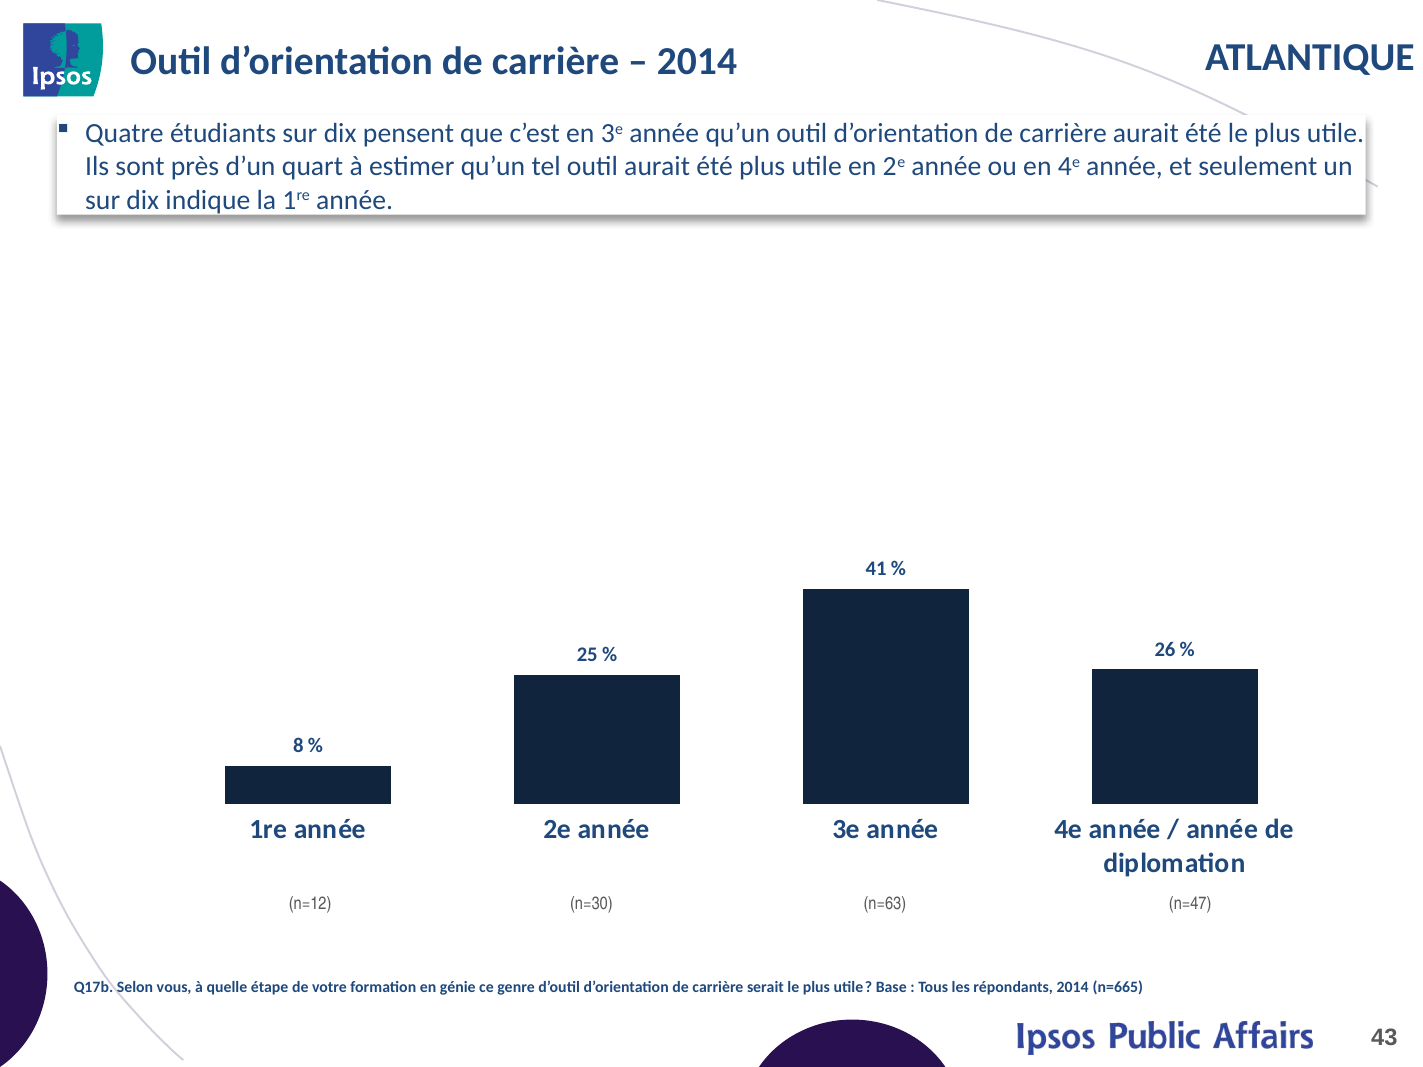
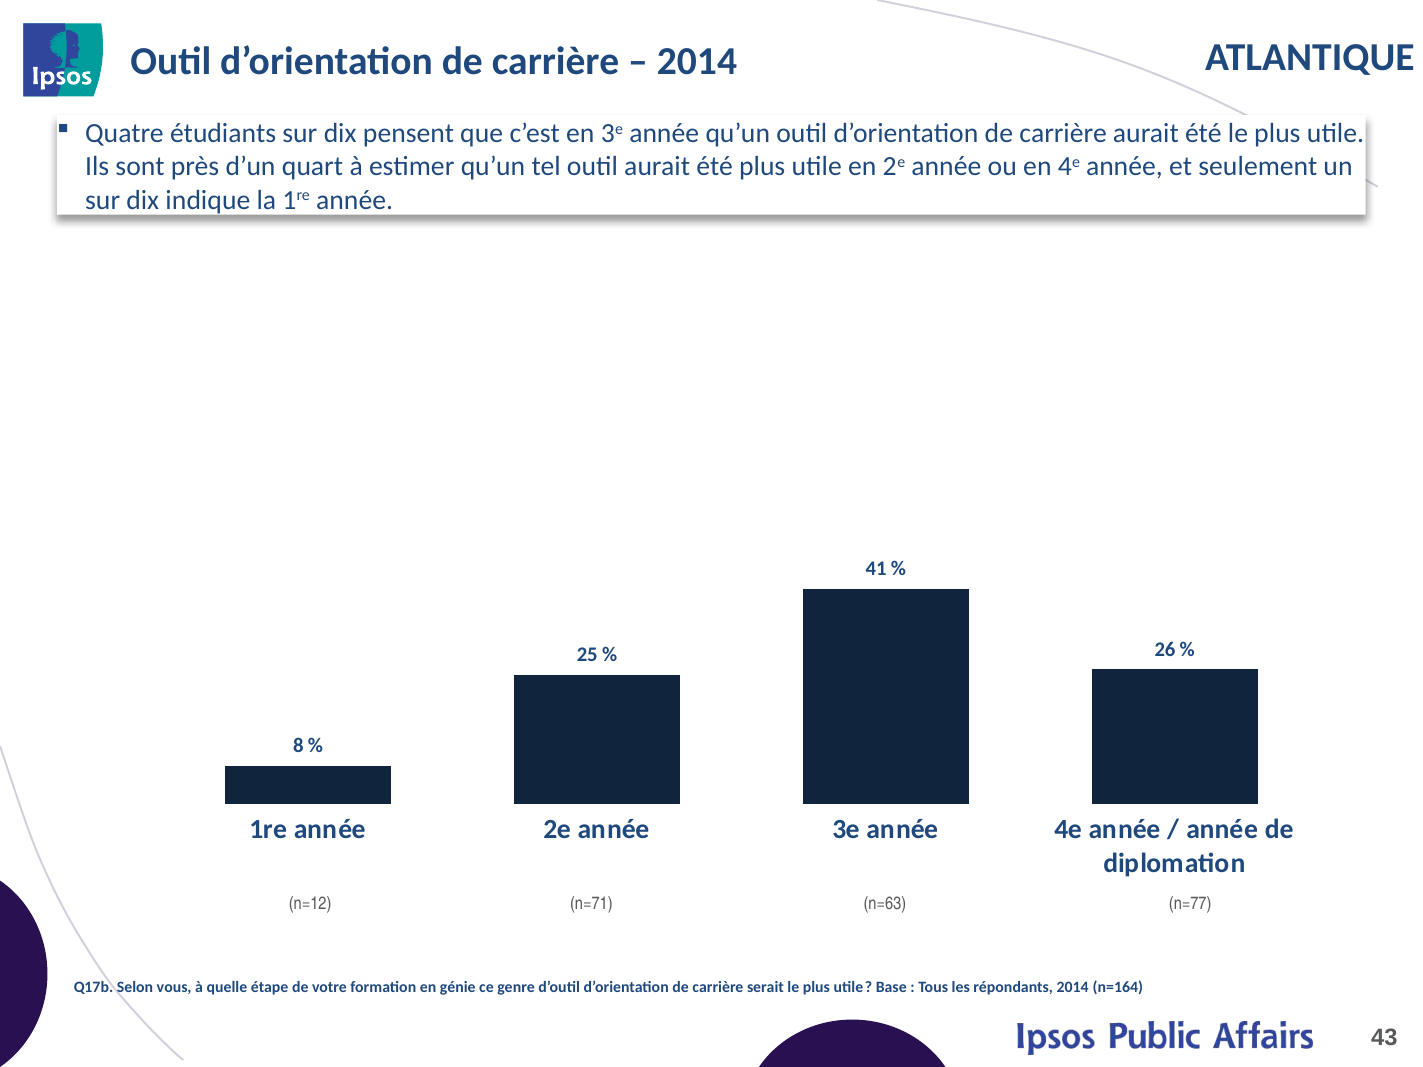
n=30: n=30 -> n=71
n=47: n=47 -> n=77
n=665: n=665 -> n=164
